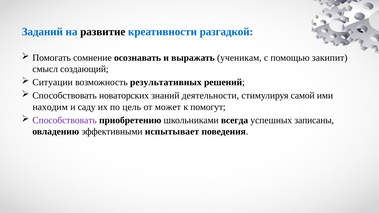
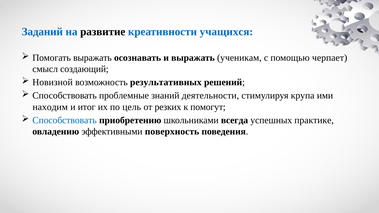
разгадкой: разгадкой -> учащихся
Помогать сомнение: сомнение -> выражать
закипит: закипит -> черпает
Ситуации: Ситуации -> Новизной
новаторских: новаторских -> проблемные
самой: самой -> крупа
саду: саду -> итог
может: может -> резких
Способствовать at (65, 120) colour: purple -> blue
записаны: записаны -> практике
испытывает: испытывает -> поверхность
